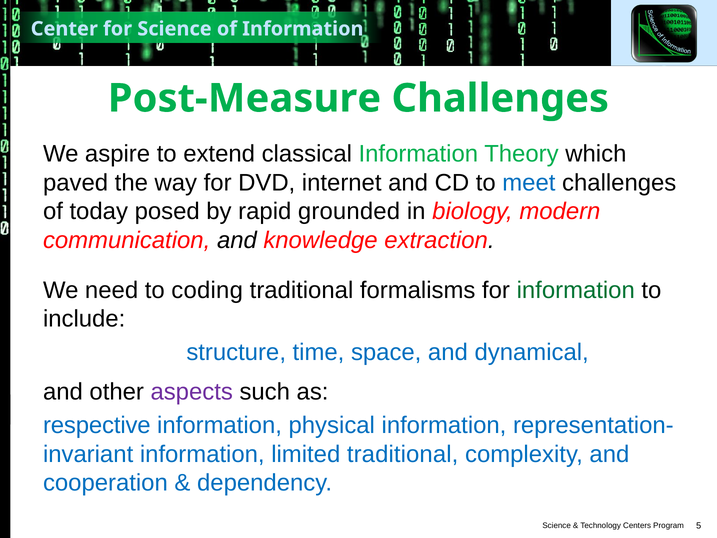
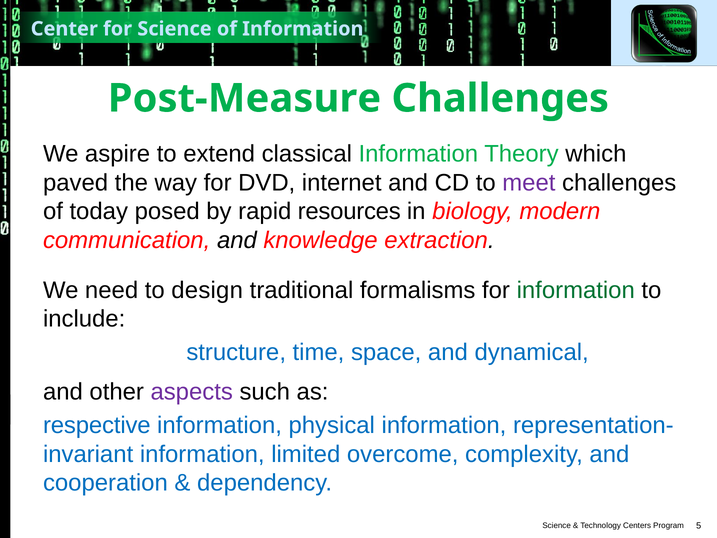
meet colour: blue -> purple
grounded: grounded -> resources
coding: coding -> design
limited traditional: traditional -> overcome
